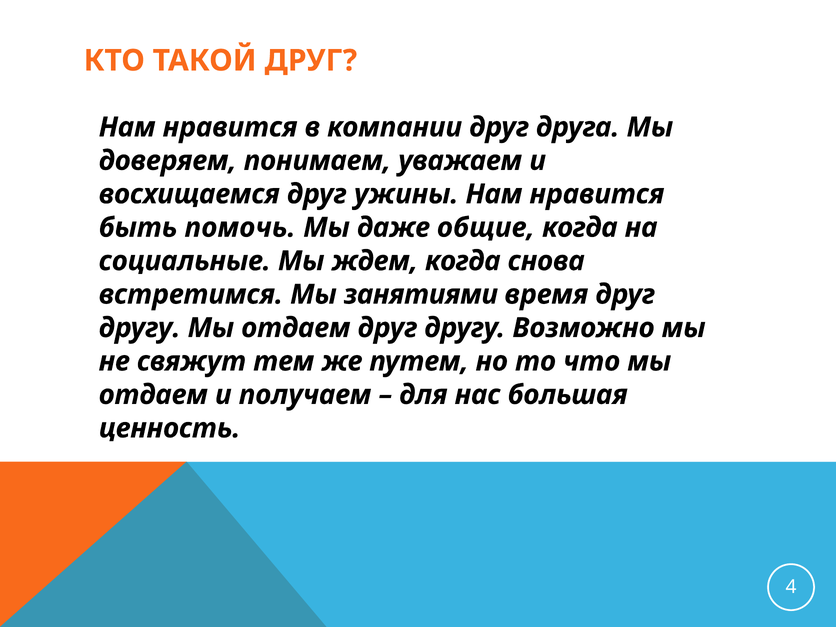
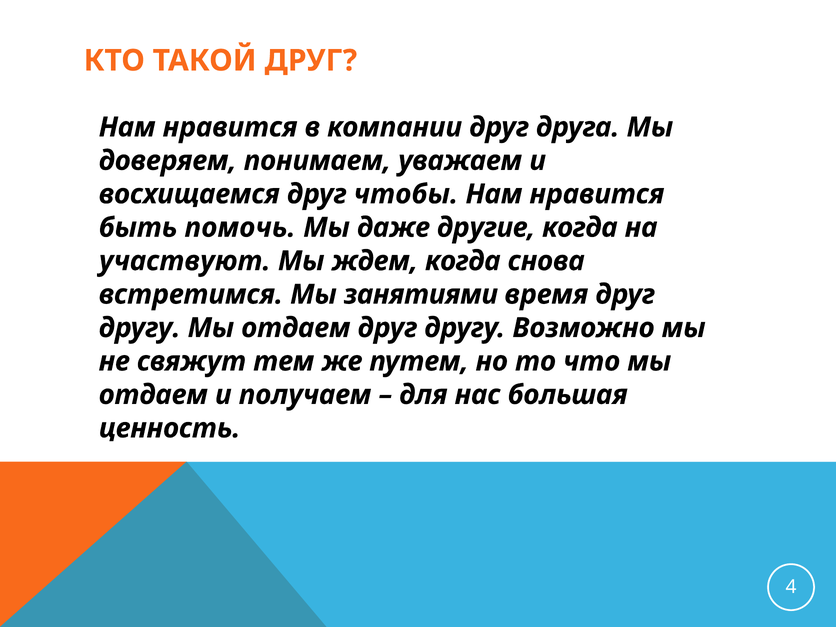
ужины: ужины -> чтобы
общие: общие -> другие
социальные: социальные -> участвуют
